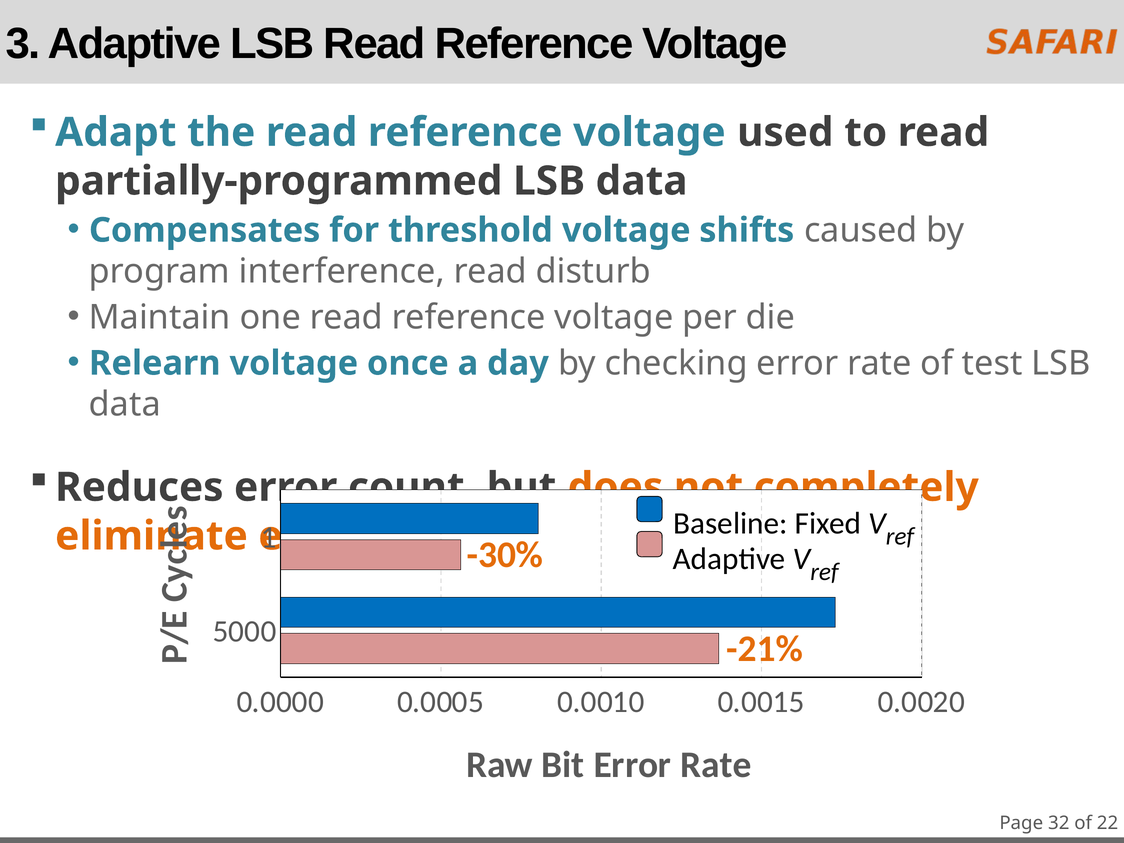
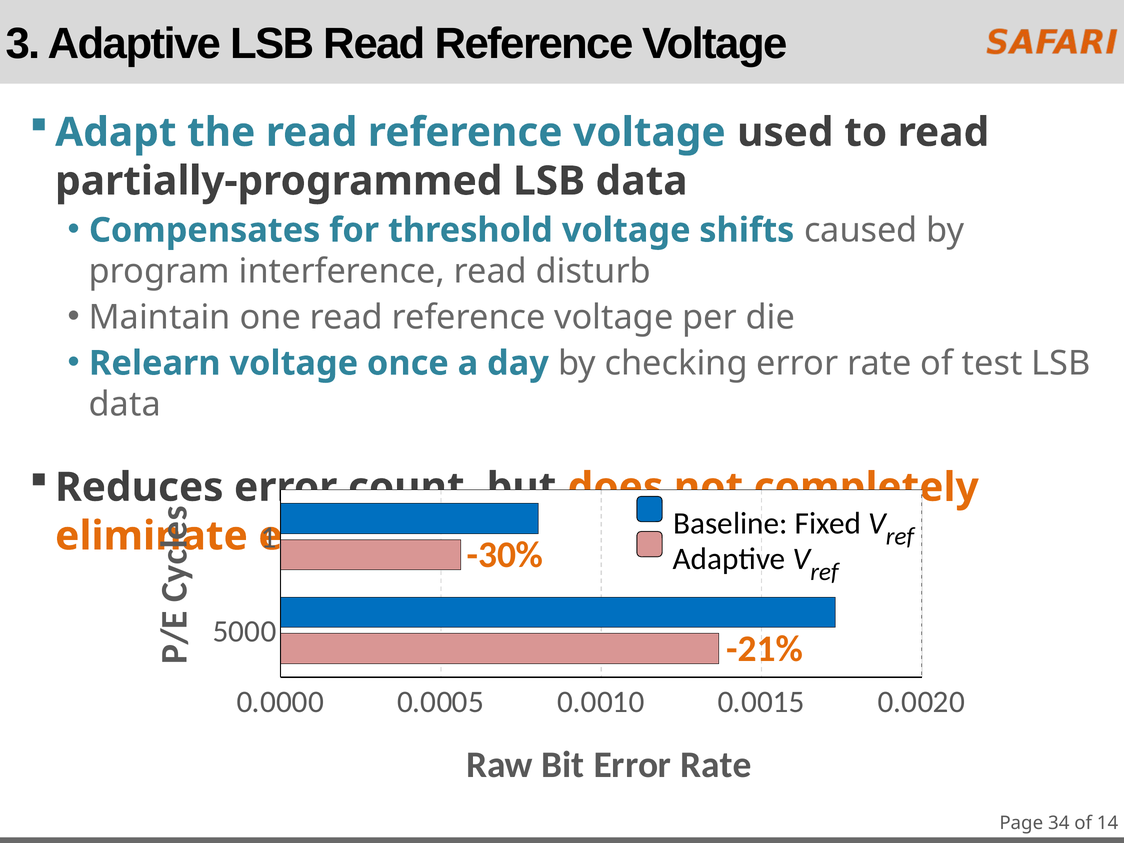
32: 32 -> 34
22: 22 -> 14
